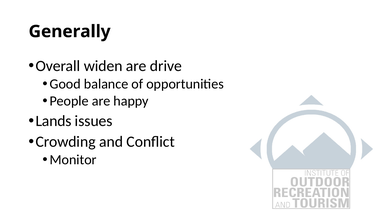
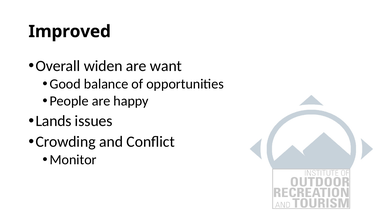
Generally: Generally -> Improved
drive: drive -> want
